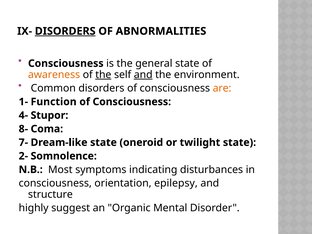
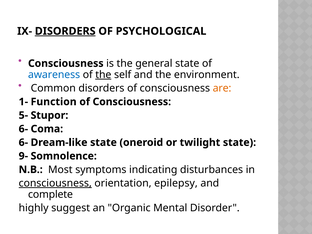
ABNORMALITIES: ABNORMALITIES -> PSYCHOLOGICAL
awareness colour: orange -> blue
and at (143, 75) underline: present -> none
4-: 4- -> 5-
8- at (23, 129): 8- -> 6-
7- at (23, 142): 7- -> 6-
2-: 2- -> 9-
consciousness at (55, 183) underline: none -> present
structure: structure -> complete
